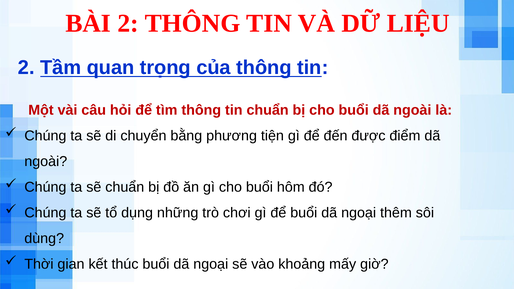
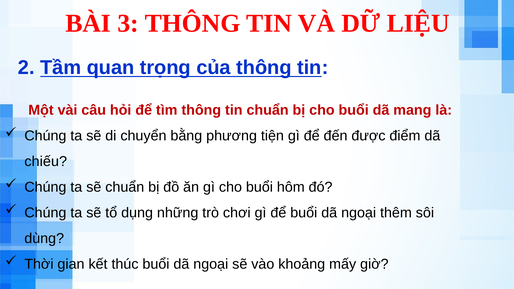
BÀI 2: 2 -> 3
buổi dã ngoài: ngoài -> mang
ngoài at (46, 161): ngoài -> chiếu
